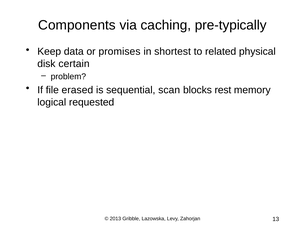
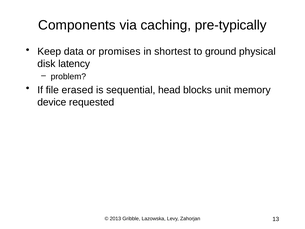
related: related -> ground
certain: certain -> latency
scan: scan -> head
rest: rest -> unit
logical: logical -> device
